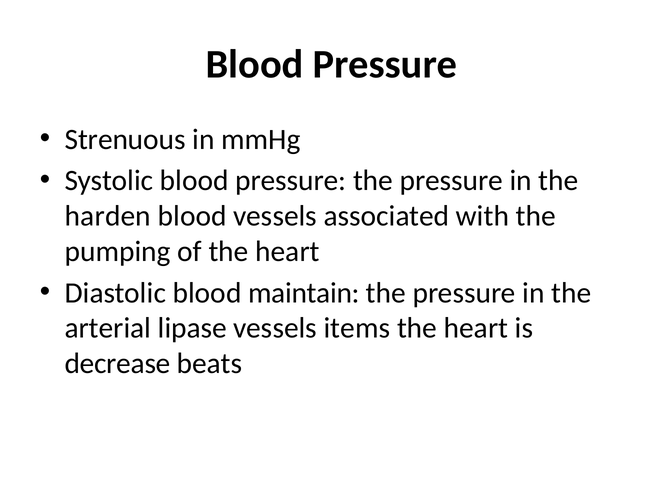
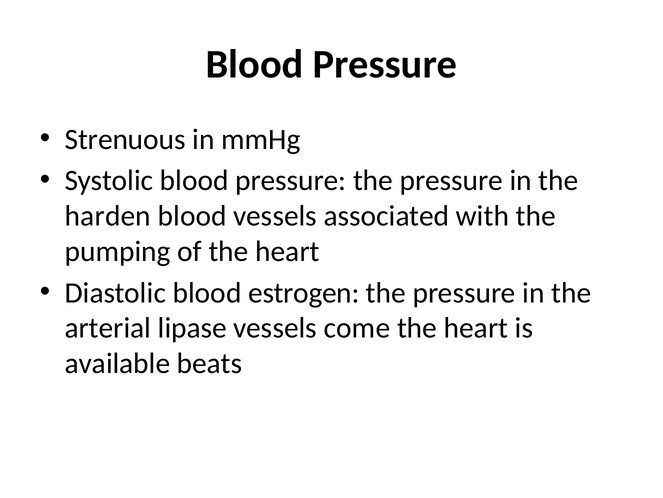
maintain: maintain -> estrogen
items: items -> come
decrease: decrease -> available
